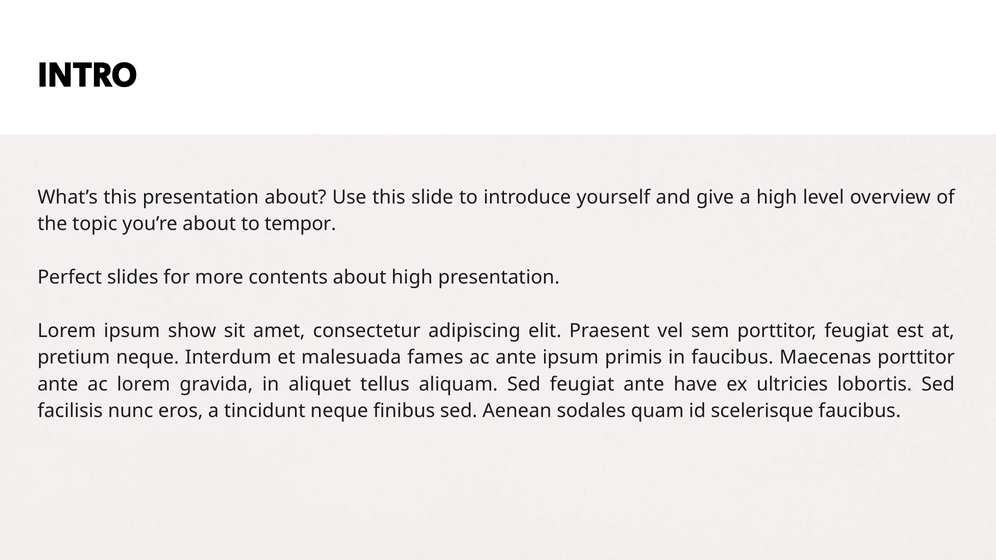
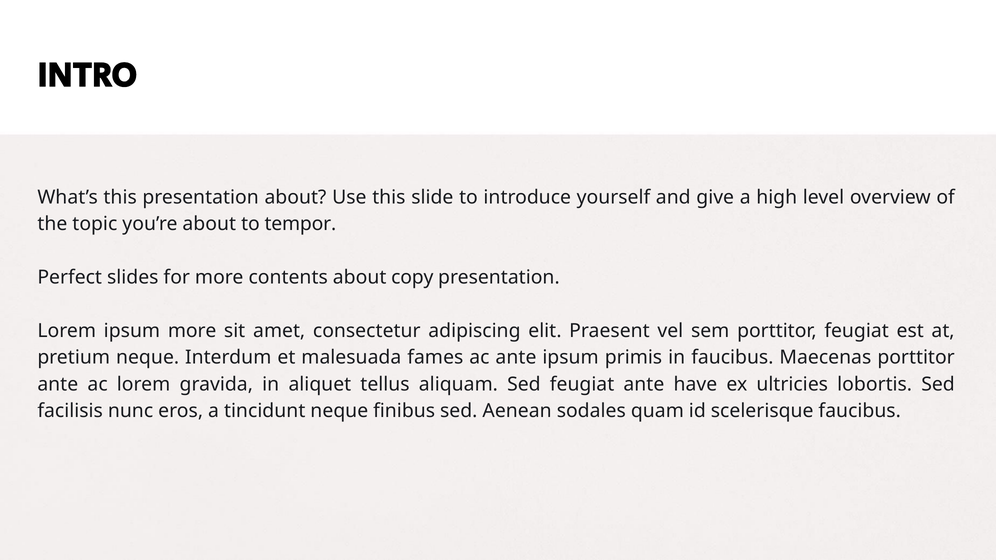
about high: high -> copy
ipsum show: show -> more
